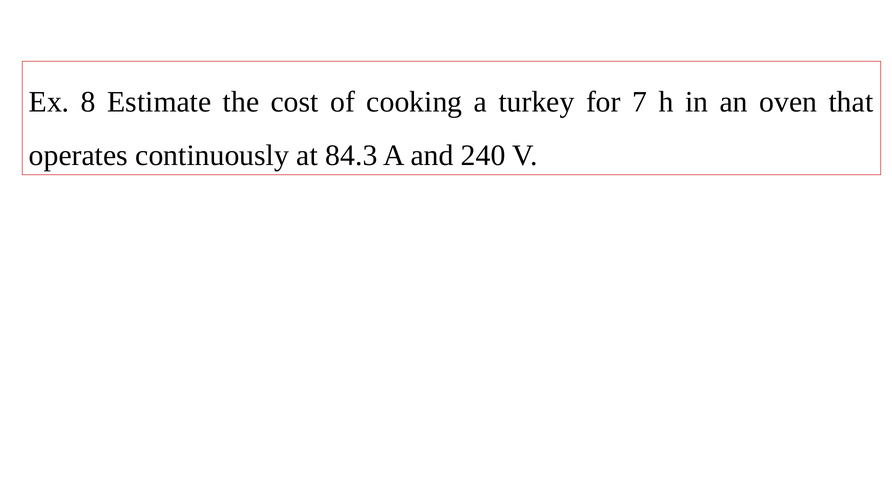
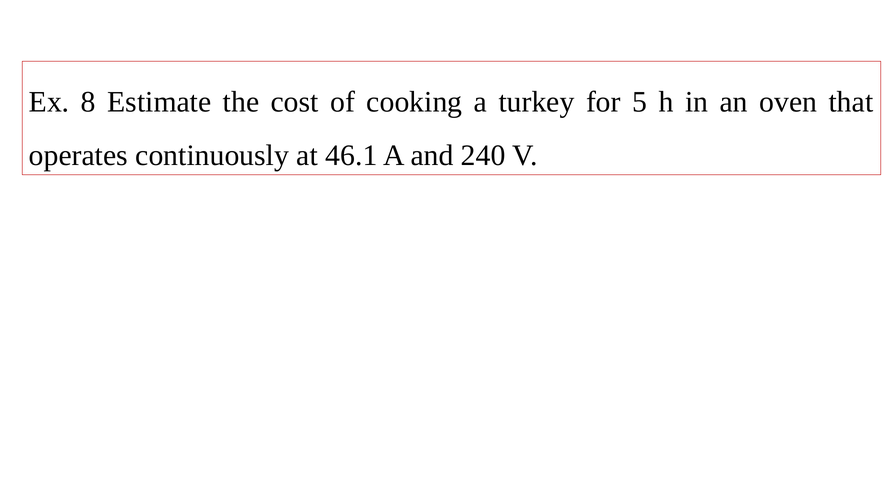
7: 7 -> 5
84.3: 84.3 -> 46.1
